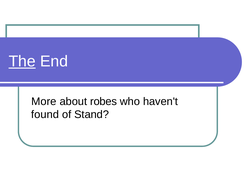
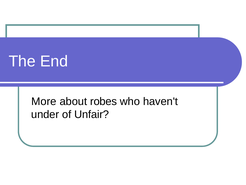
The underline: present -> none
found: found -> under
Stand: Stand -> Unfair
